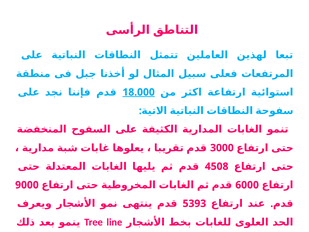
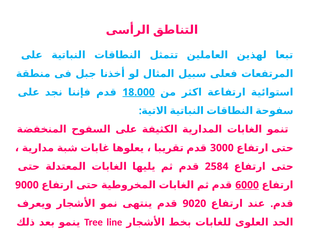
4508: 4508 -> 2584
6000 underline: none -> present
5393: 5393 -> 9020
